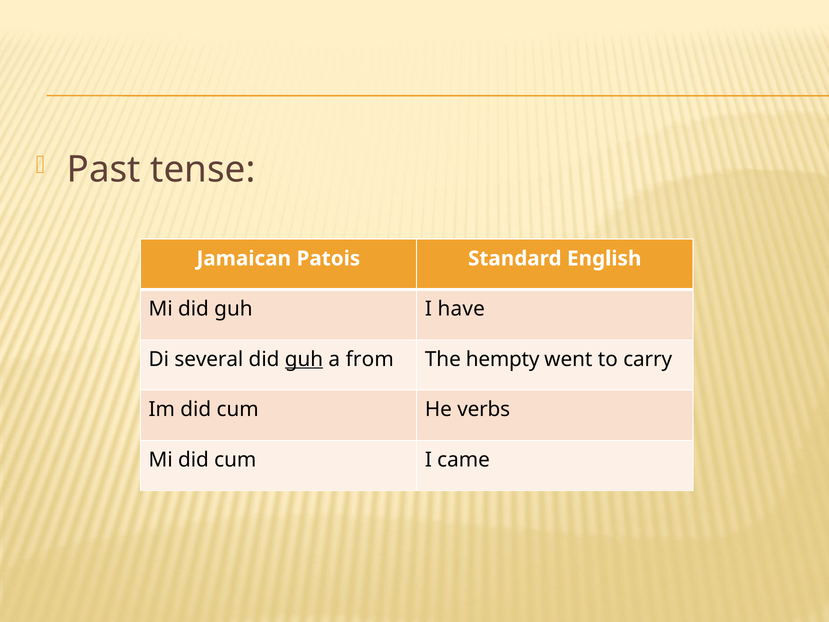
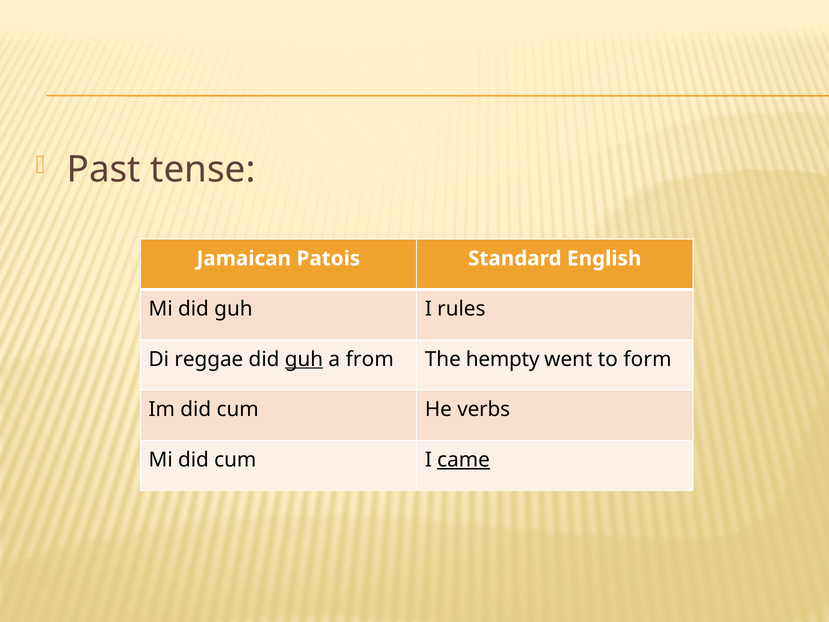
have: have -> rules
several: several -> reggae
carry: carry -> form
came underline: none -> present
